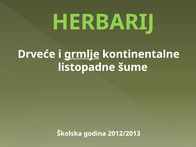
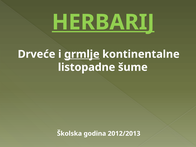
HERBARIJ underline: none -> present
